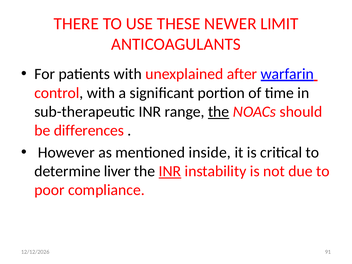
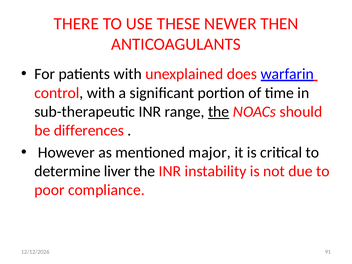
LIMIT: LIMIT -> THEN
after: after -> does
inside: inside -> major
INR at (170, 171) underline: present -> none
